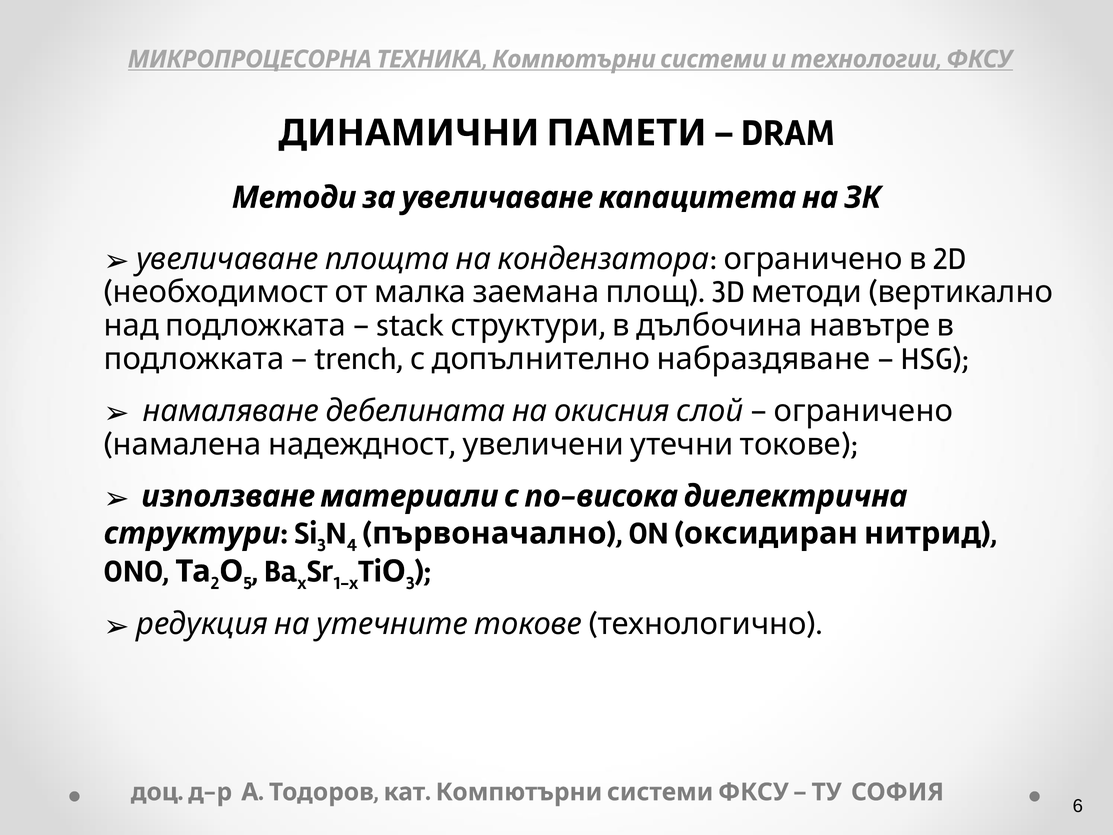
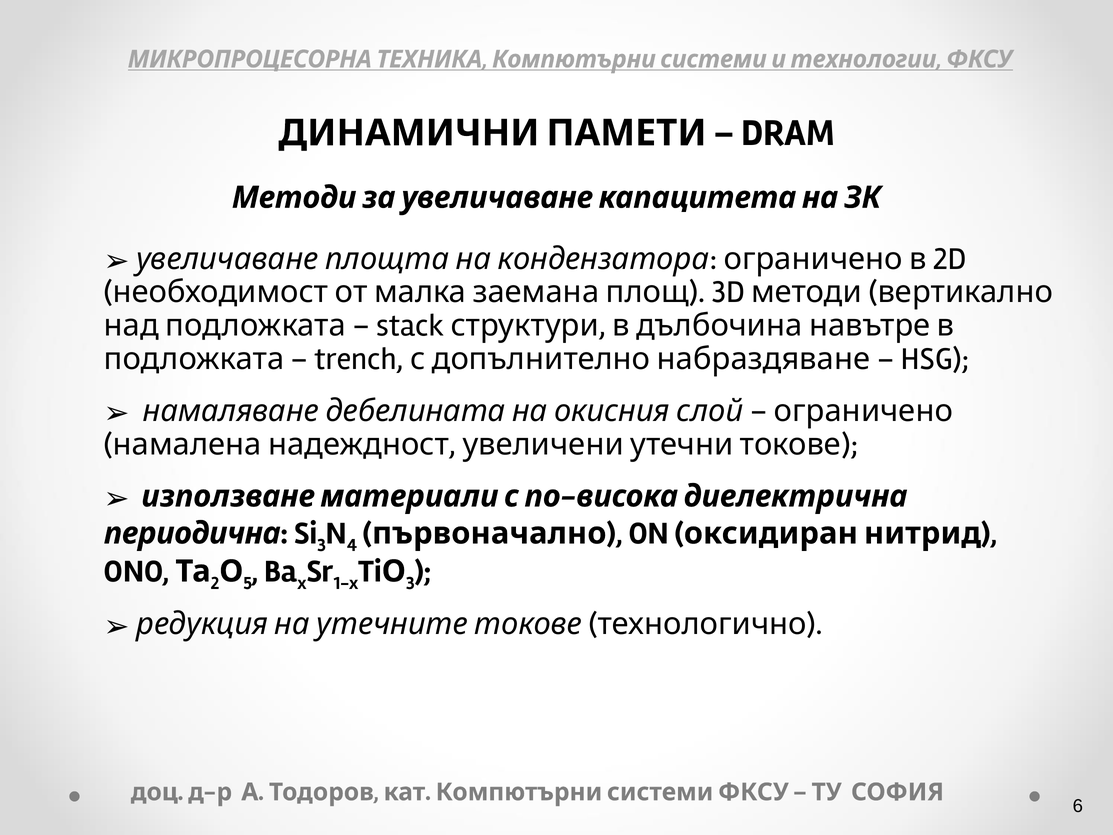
структури at (192, 533): структури -> периодична
